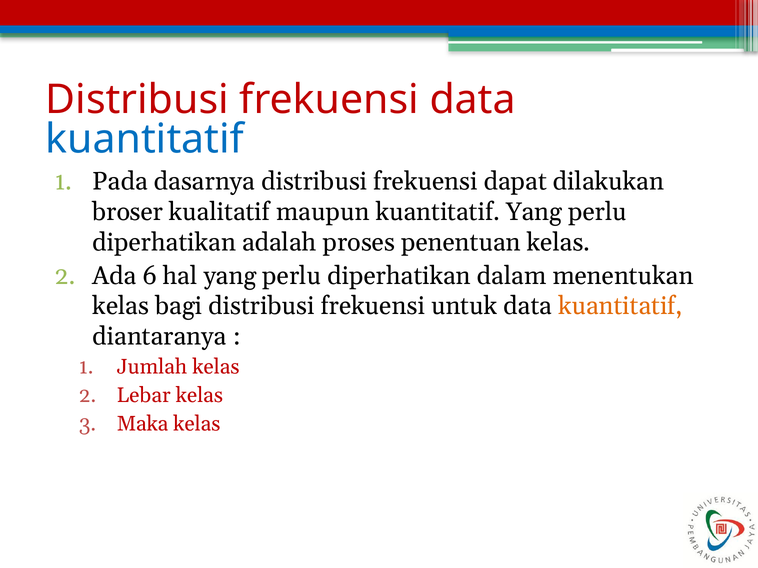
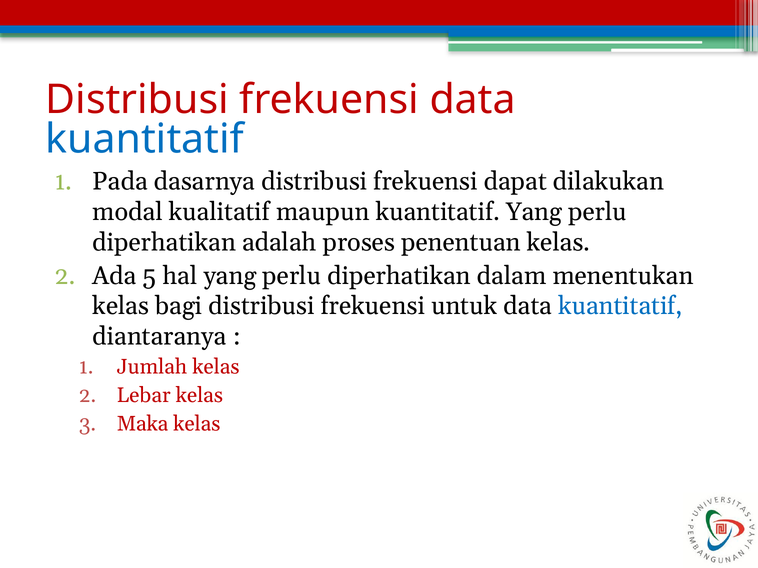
broser: broser -> modal
6: 6 -> 5
kuantitatif at (620, 306) colour: orange -> blue
